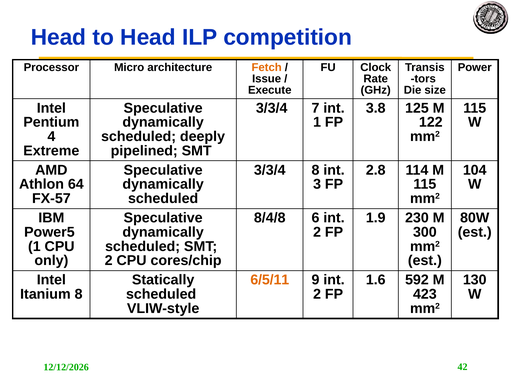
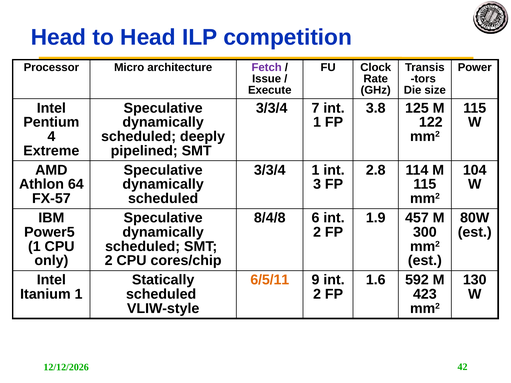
Fetch colour: orange -> purple
3/3/4 8: 8 -> 1
230: 230 -> 457
Itanium 8: 8 -> 1
